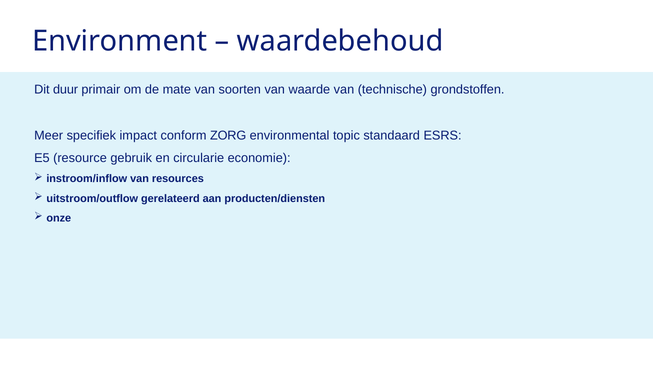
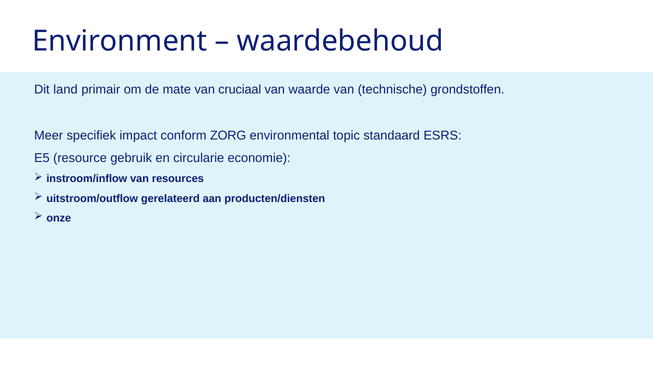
duur: duur -> land
soorten: soorten -> cruciaal
